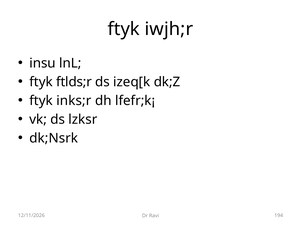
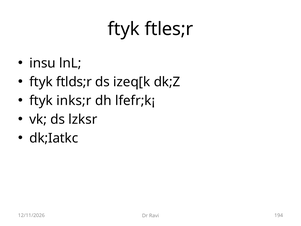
iwjh;r: iwjh;r -> ftles;r
dk;Nsrk: dk;Nsrk -> dk;Iatkc
